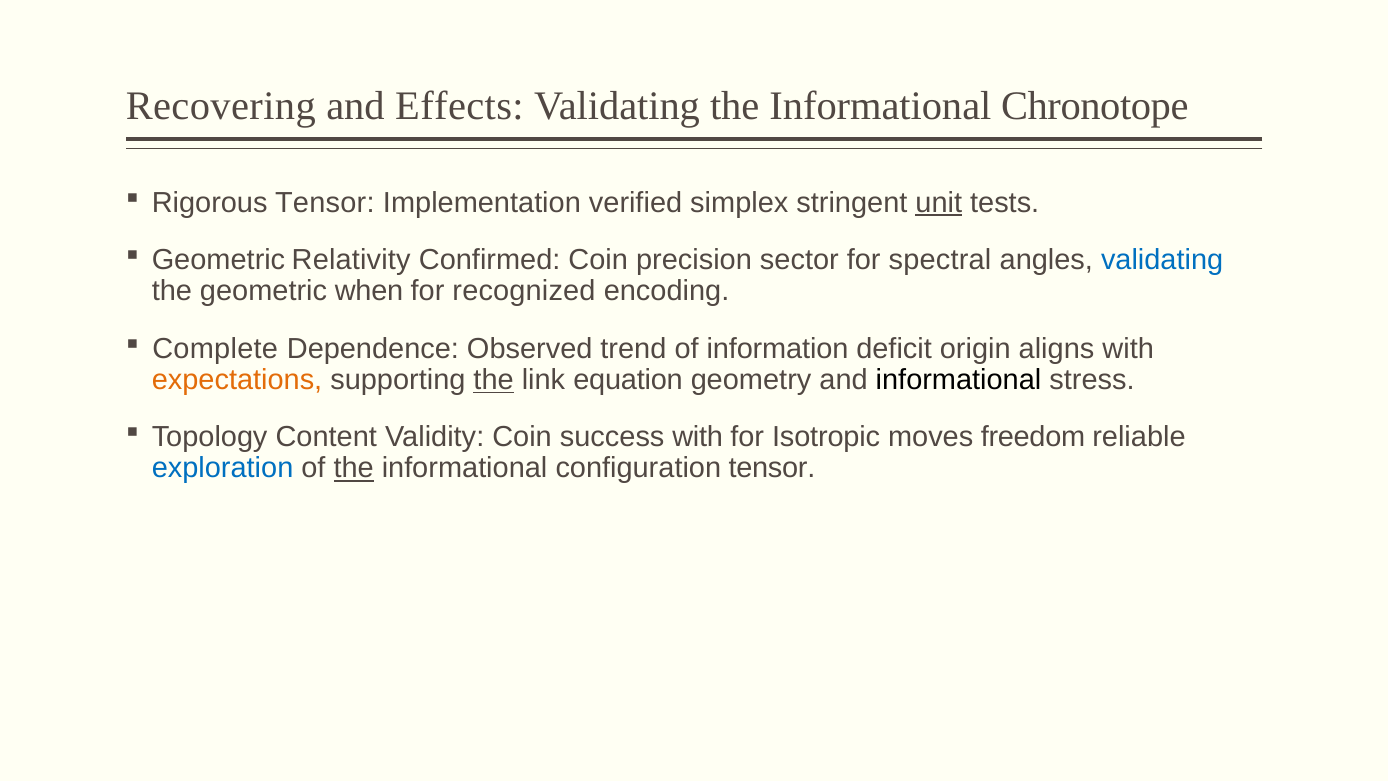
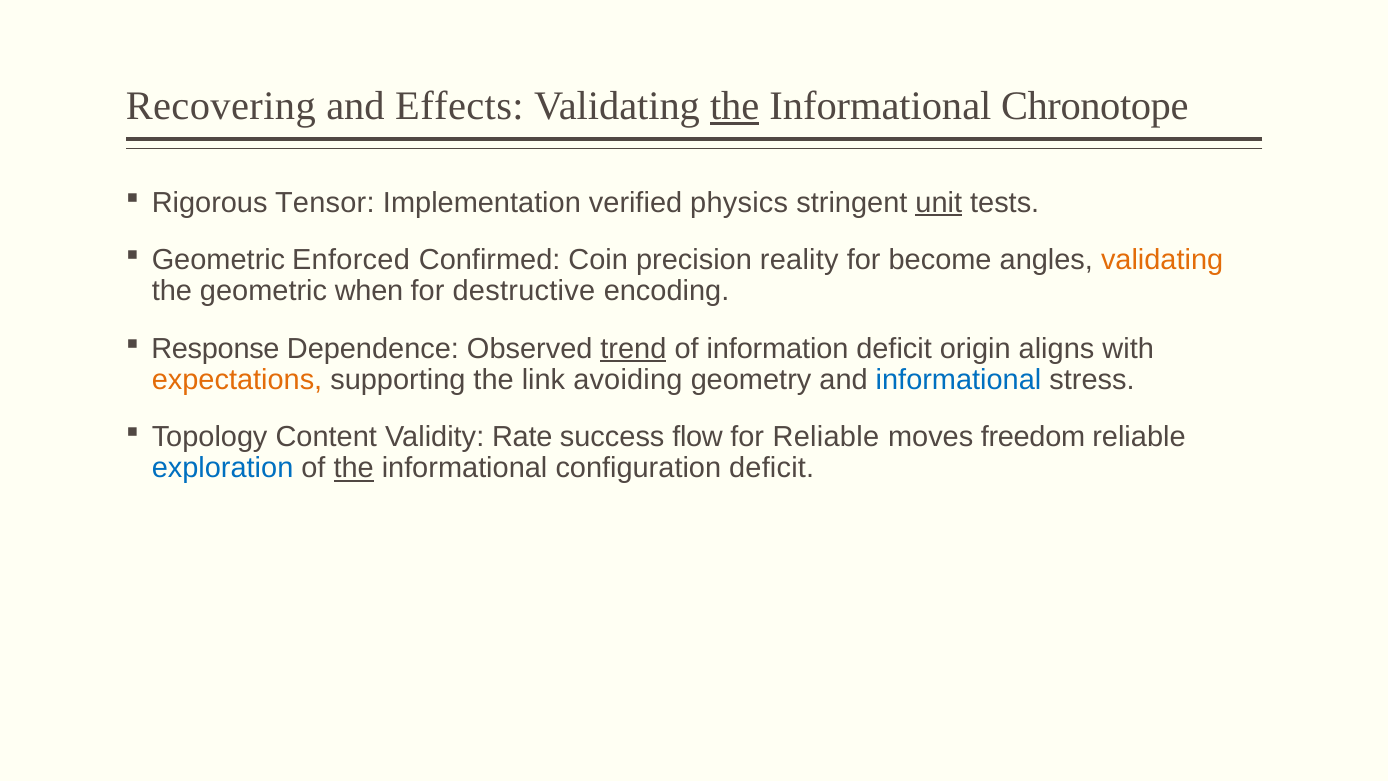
the at (735, 106) underline: none -> present
simplex: simplex -> physics
Relativity: Relativity -> Enforced
sector: sector -> reality
spectral: spectral -> become
validating at (1162, 260) colour: blue -> orange
recognized: recognized -> destructive
Complete: Complete -> Response
trend underline: none -> present
the at (494, 380) underline: present -> none
equation: equation -> avoiding
informational at (959, 380) colour: black -> blue
Validity Coin: Coin -> Rate
success with: with -> flow
for Isotropic: Isotropic -> Reliable
configuration tensor: tensor -> deficit
